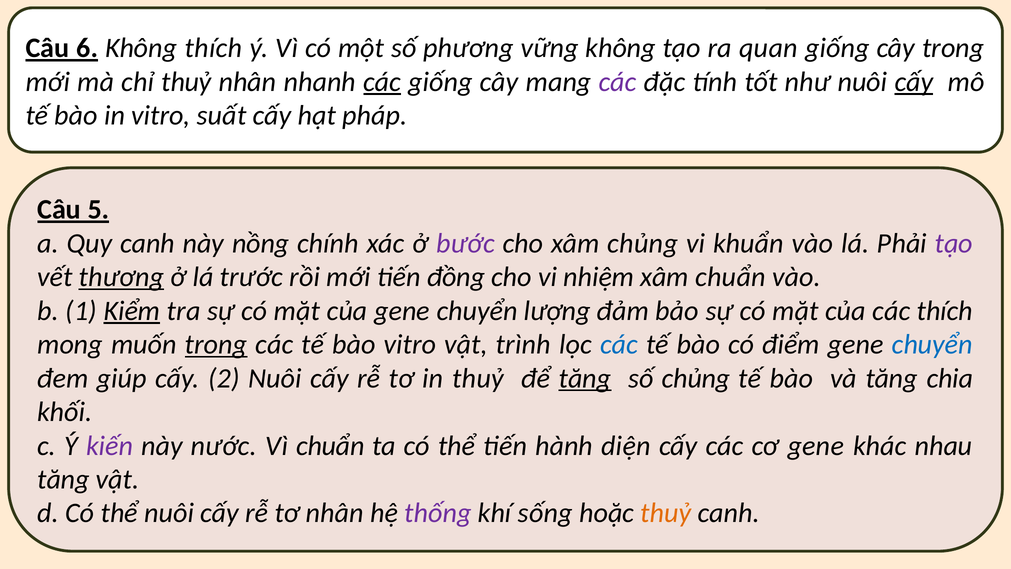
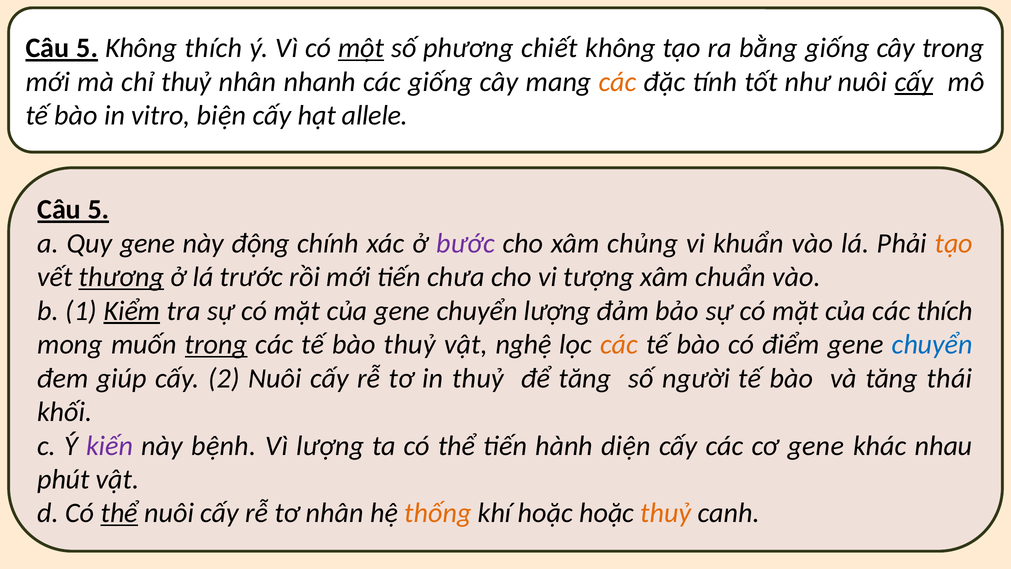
6 at (87, 48): 6 -> 5
một underline: none -> present
vững: vững -> chiết
quan: quan -> bằng
các at (382, 82) underline: present -> none
các at (618, 82) colour: purple -> orange
suất: suất -> biện
pháp: pháp -> allele
Quy canh: canh -> gene
nồng: nồng -> động
tạo at (954, 243) colour: purple -> orange
đồng: đồng -> chưa
nhiệm: nhiệm -> tượng
bào vitro: vitro -> thuỷ
trình: trình -> nghệ
các at (619, 344) colour: blue -> orange
tăng at (585, 378) underline: present -> none
số chủng: chủng -> người
chia: chia -> thái
nước: nước -> bệnh
Vì chuẩn: chuẩn -> lượng
tăng at (63, 479): tăng -> phút
thể at (119, 513) underline: none -> present
thống colour: purple -> orange
khí sống: sống -> hoặc
